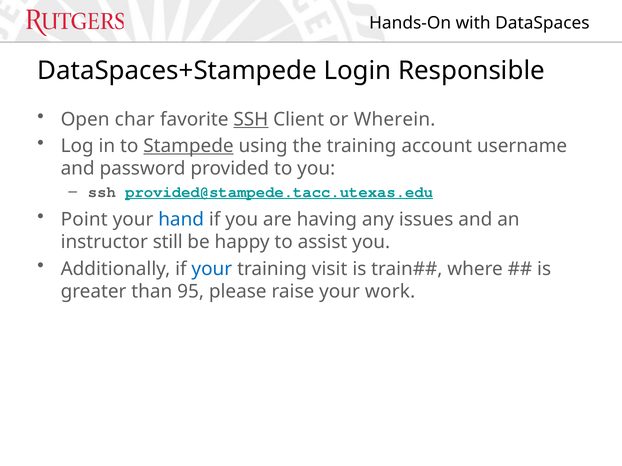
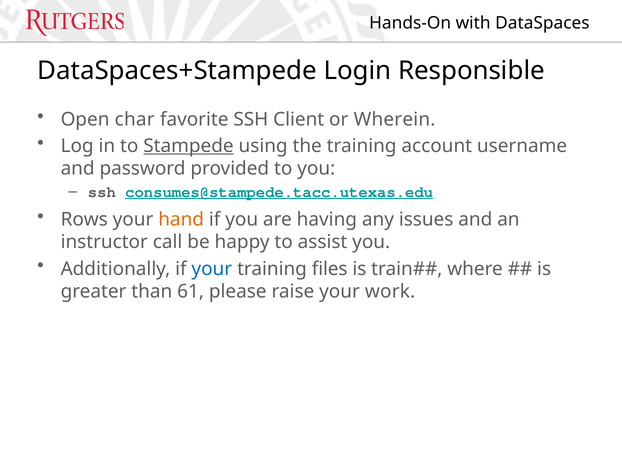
SSH at (251, 120) underline: present -> none
provided@stampede.tacc.utexas.edu: provided@stampede.tacc.utexas.edu -> consumes@stampede.tacc.utexas.edu
Point: Point -> Rows
hand colour: blue -> orange
still: still -> call
visit: visit -> files
95: 95 -> 61
